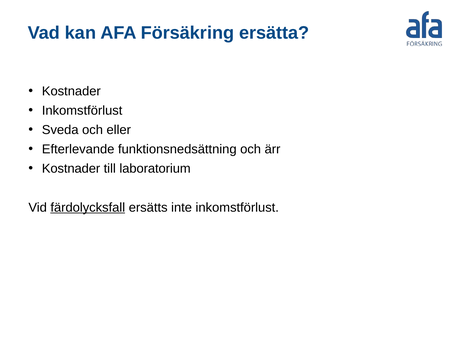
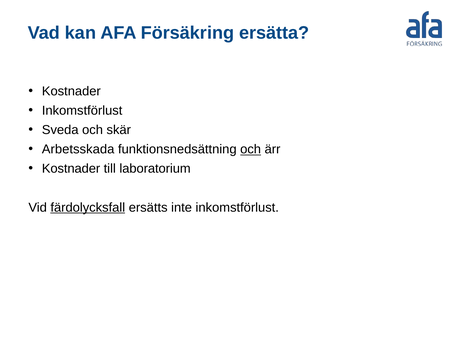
eller: eller -> skär
Efterlevande: Efterlevande -> Arbetsskada
och at (251, 150) underline: none -> present
